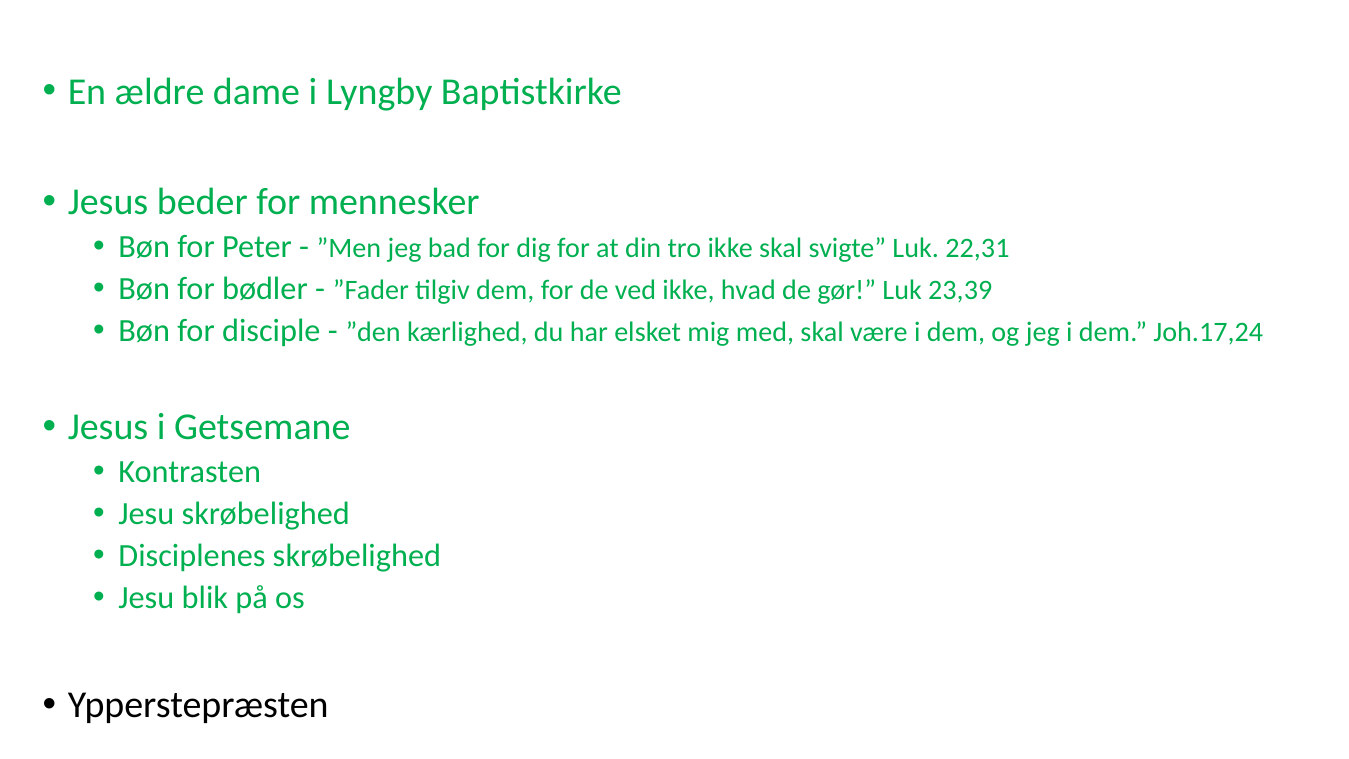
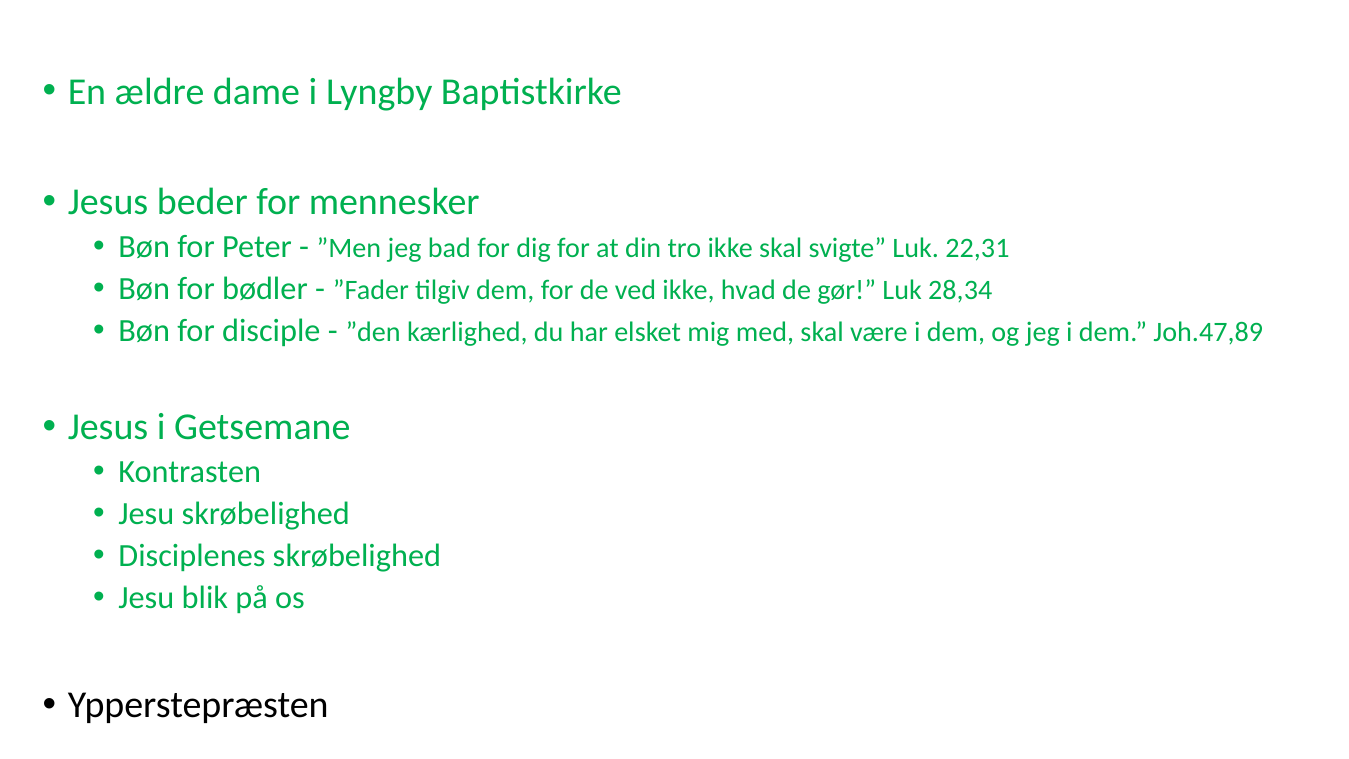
23,39: 23,39 -> 28,34
Joh.17,24: Joh.17,24 -> Joh.47,89
